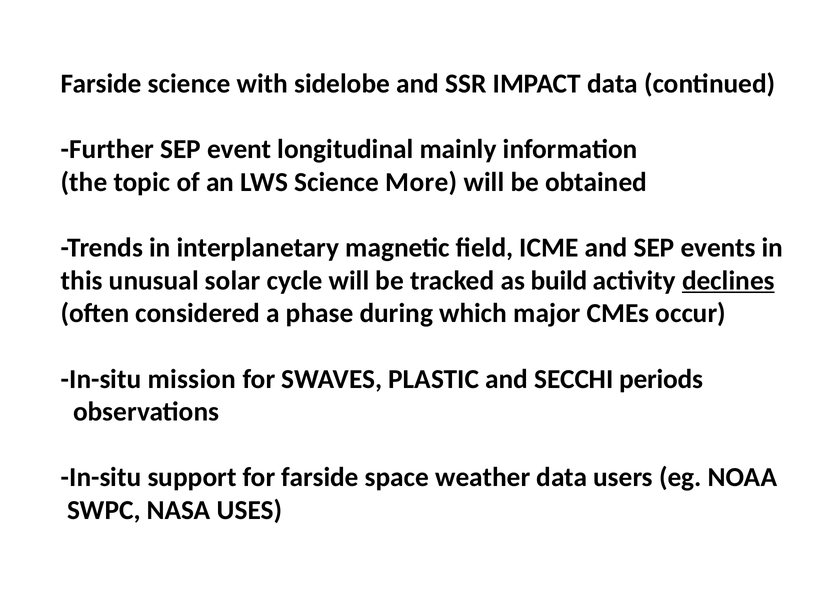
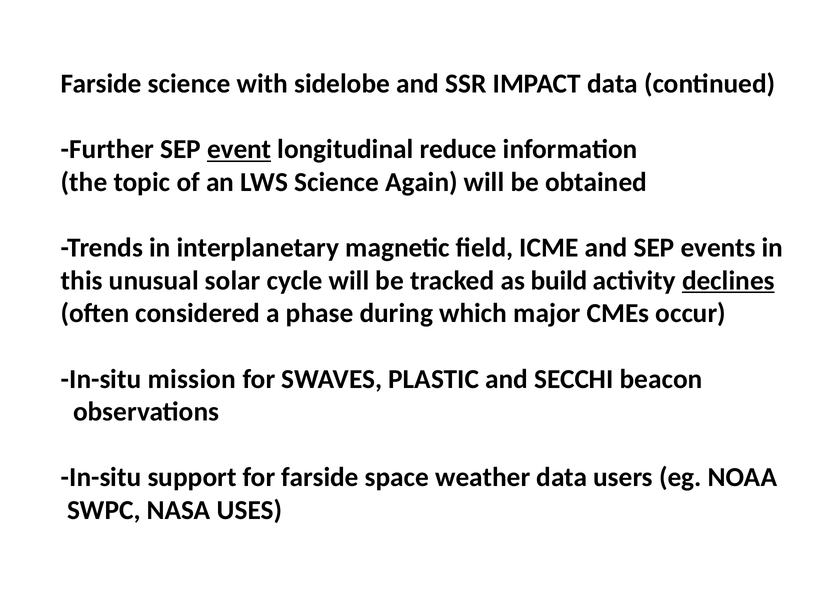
event underline: none -> present
mainly: mainly -> reduce
More: More -> Again
periods: periods -> beacon
